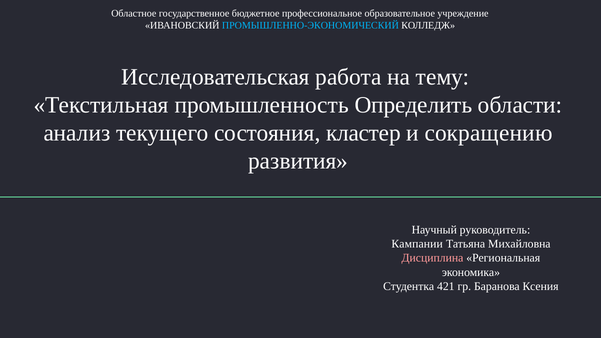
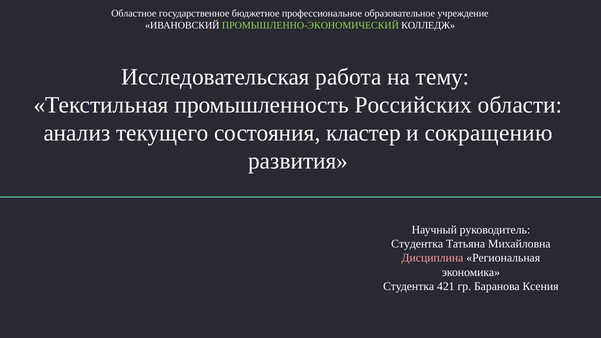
ПРОМЫШЛЕННО-ЭКОНОМИЧЕСКИЙ colour: light blue -> light green
Определить: Определить -> Российских
Кампании at (417, 244): Кампании -> Студентка
